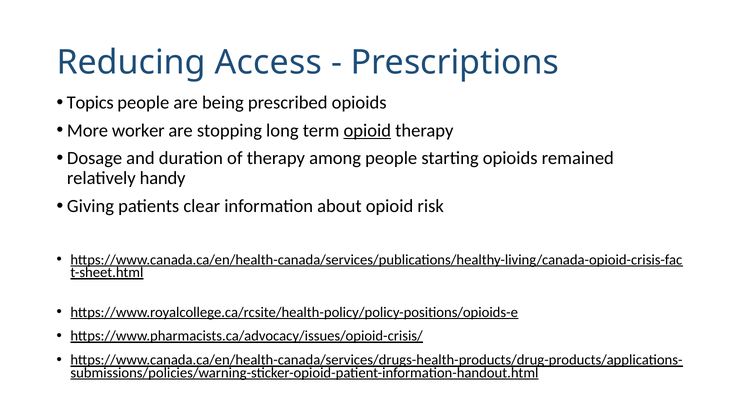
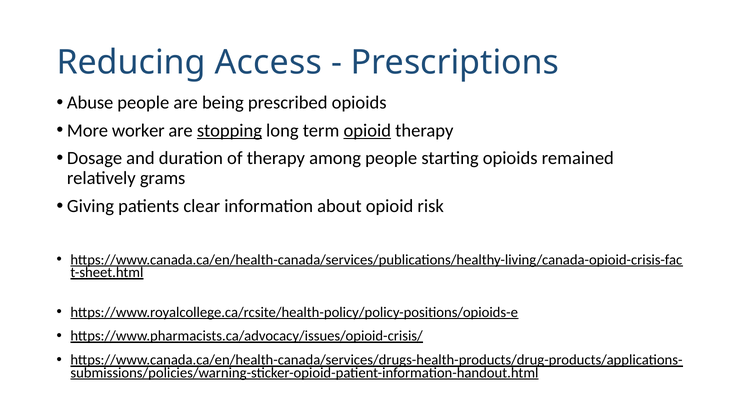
Topics: Topics -> Abuse
stopping underline: none -> present
handy: handy -> grams
